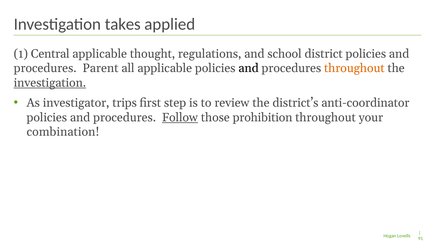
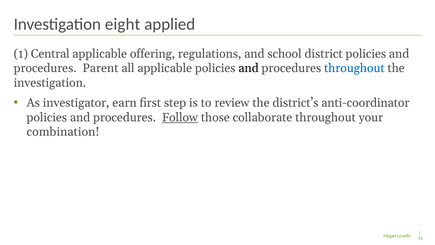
takes: takes -> eight
thought: thought -> offering
throughout at (354, 68) colour: orange -> blue
investigation at (50, 83) underline: present -> none
trips: trips -> earn
prohibition: prohibition -> collaborate
